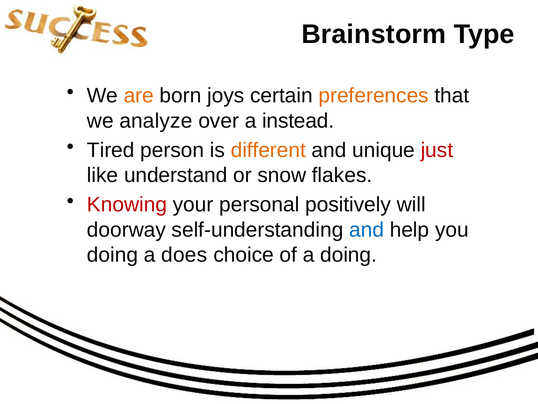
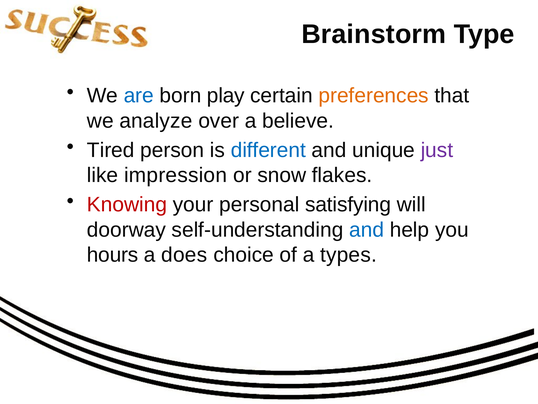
are colour: orange -> blue
joys: joys -> play
instead: instead -> believe
different colour: orange -> blue
just colour: red -> purple
understand: understand -> impression
positively: positively -> satisfying
doing at (113, 255): doing -> hours
a doing: doing -> types
